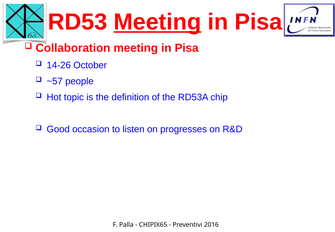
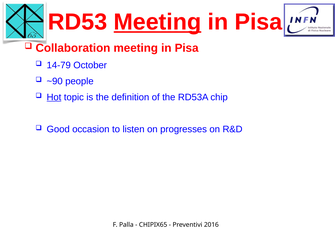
14-26: 14-26 -> 14-79
~57: ~57 -> ~90
Hot underline: none -> present
